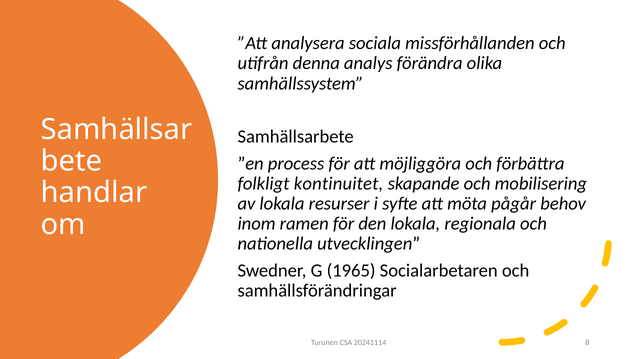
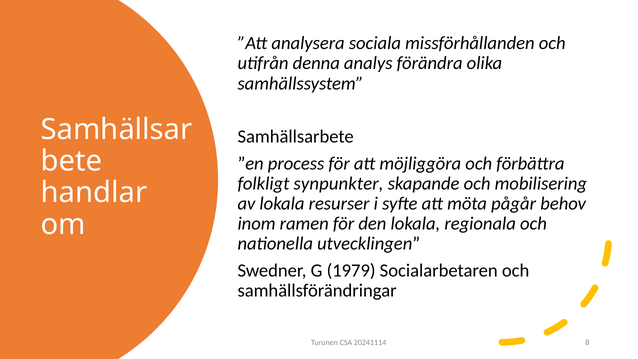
kontinuitet: kontinuitet -> synpunkter
1965: 1965 -> 1979
